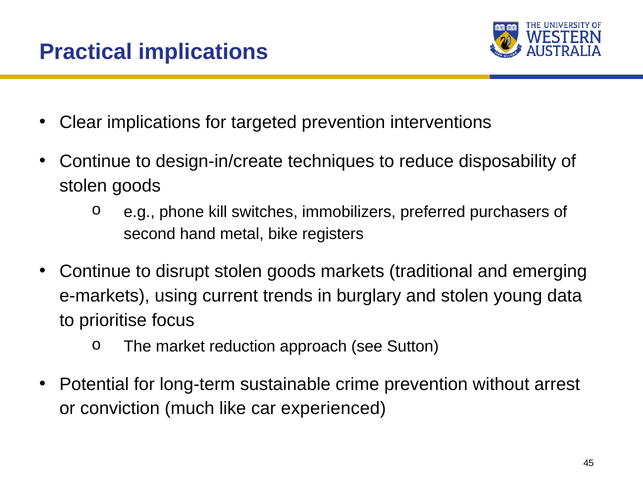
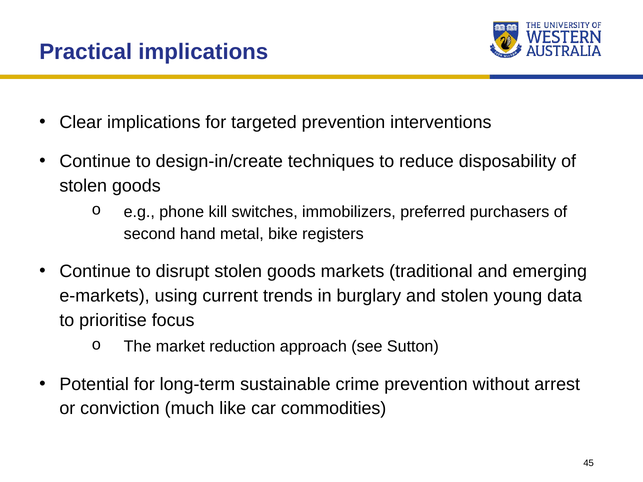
experienced: experienced -> commodities
